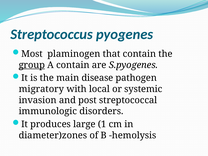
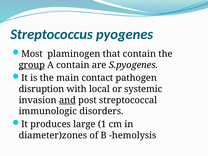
disease: disease -> contact
migratory: migratory -> disruption
and underline: none -> present
